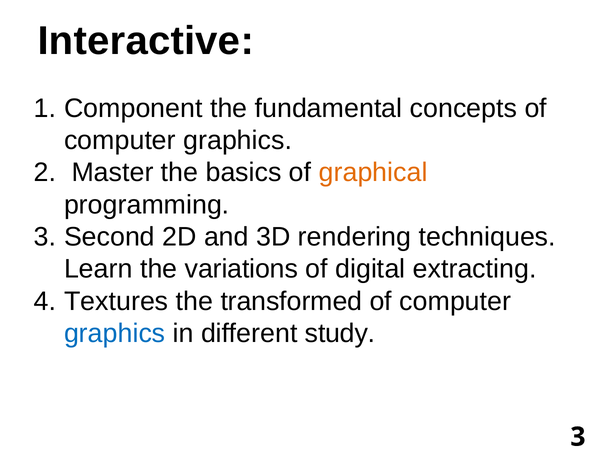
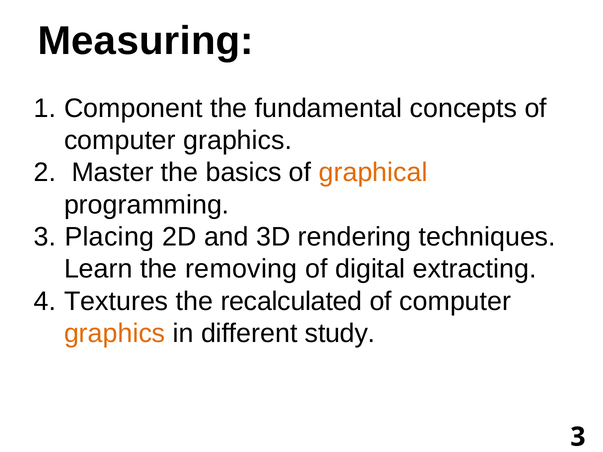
Interactive: Interactive -> Measuring
Second: Second -> Placing
variations: variations -> removing
transformed: transformed -> recalculated
graphics at (115, 334) colour: blue -> orange
